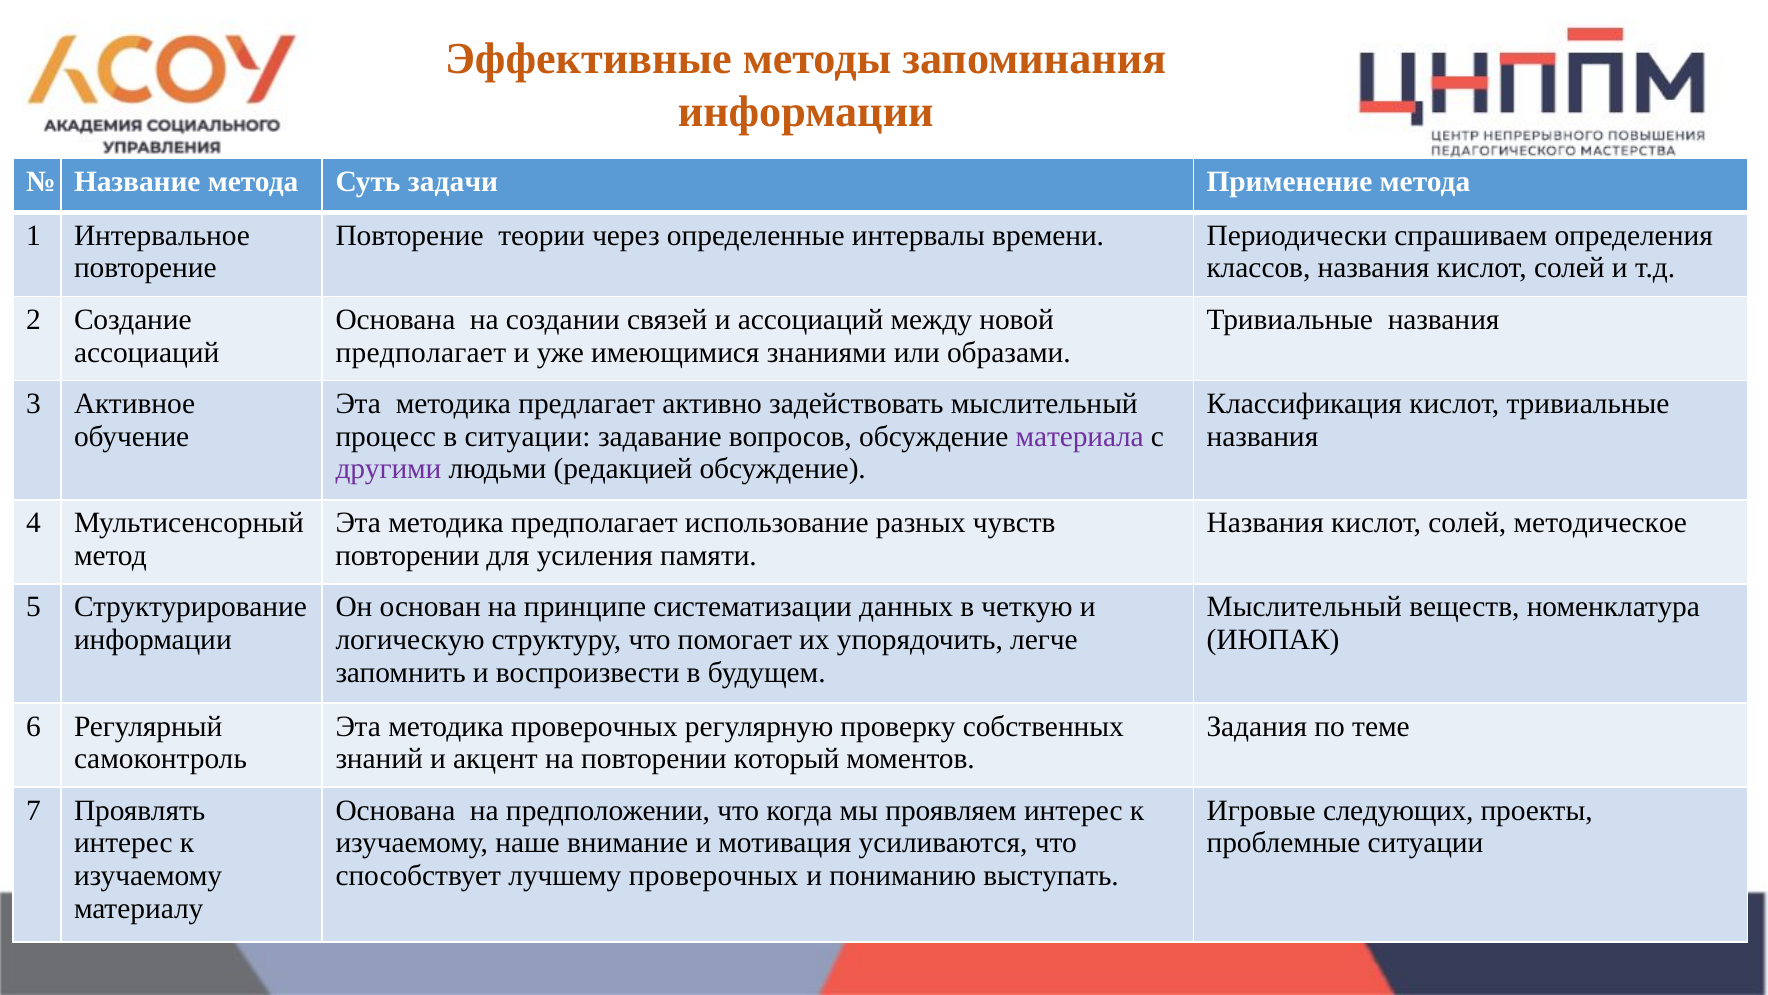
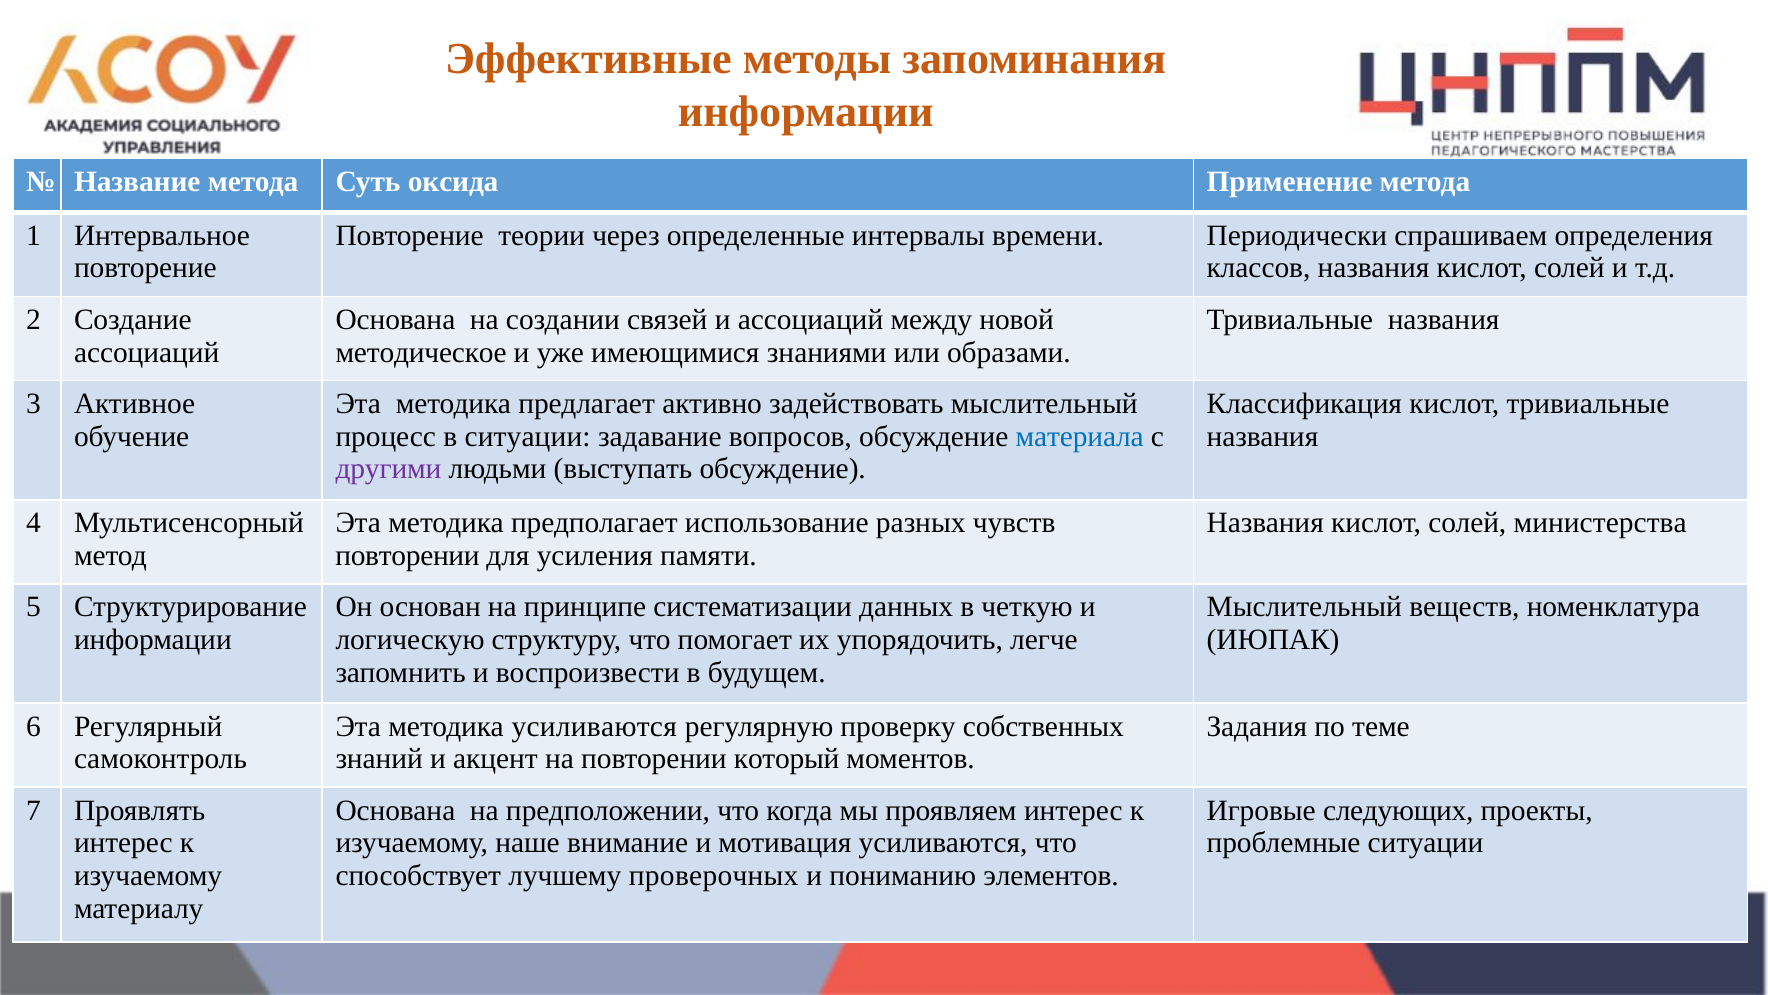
задачи: задачи -> оксида
предполагает at (421, 352): предполагает -> методическое
материала colour: purple -> blue
редакцией: редакцией -> выступать
методическое: методическое -> министерства
методика проверочных: проверочных -> усиливаются
выступать: выступать -> элементов
